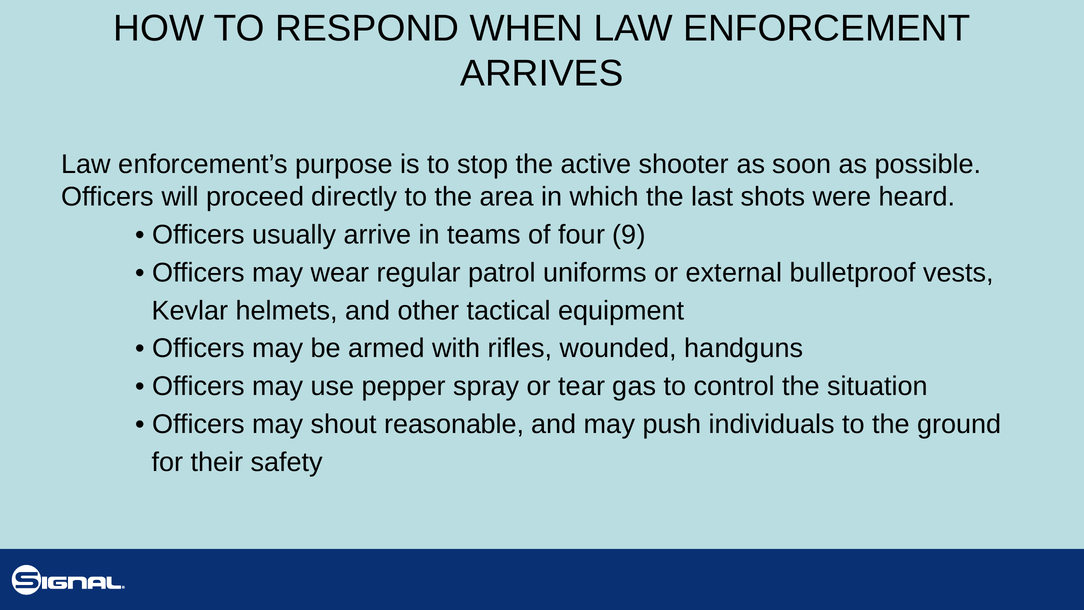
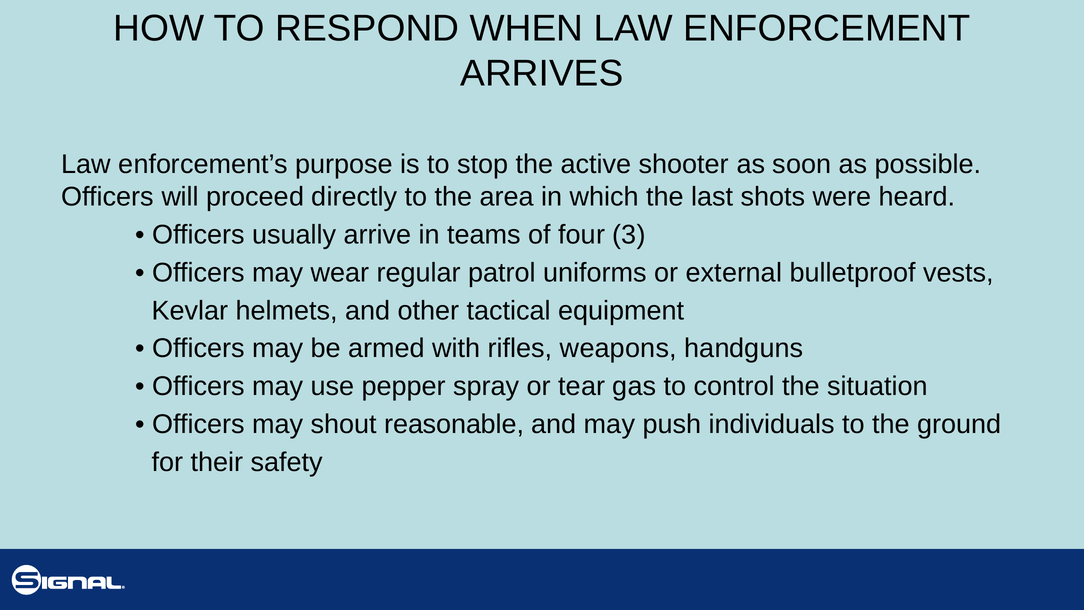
9: 9 -> 3
wounded: wounded -> weapons
